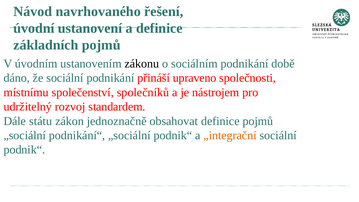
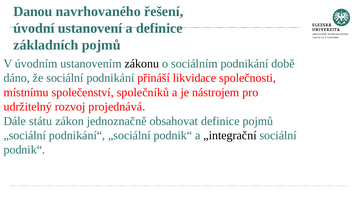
Návod: Návod -> Danou
upraveno: upraveno -> likvidace
standardem: standardem -> projednává
„integrační colour: orange -> black
